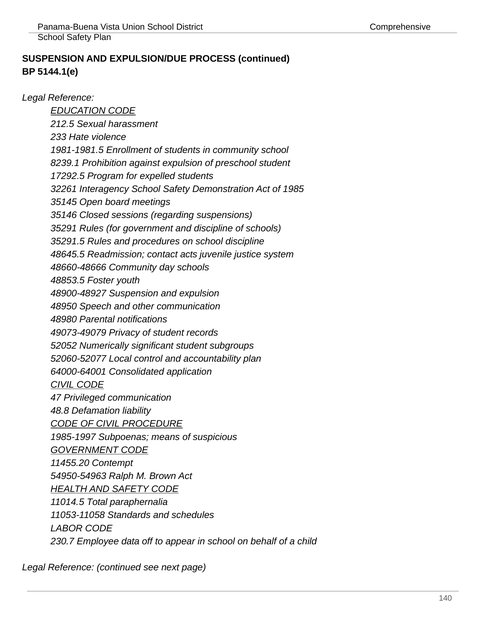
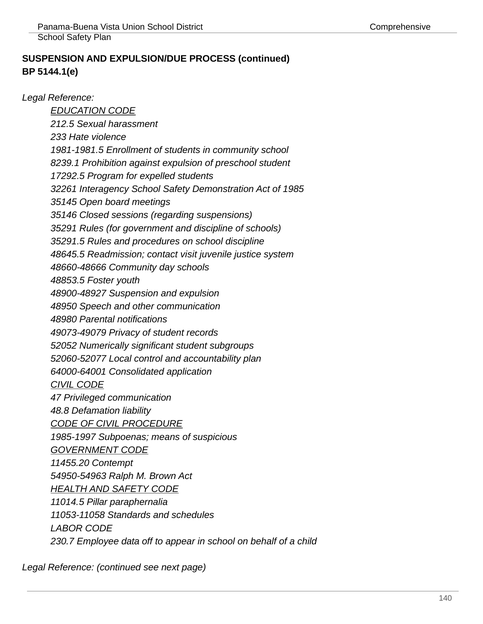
acts: acts -> visit
Total: Total -> Pillar
